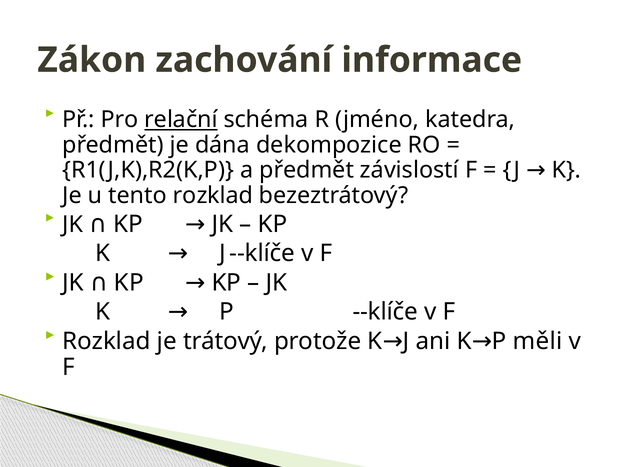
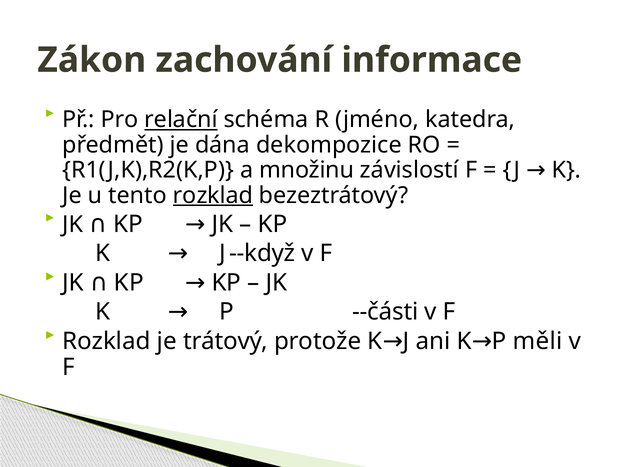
a předmět: předmět -> množinu
rozklad at (213, 195) underline: none -> present
--klíče at (262, 254): --klíče -> --když
--klíče at (385, 312): --klíče -> --části
